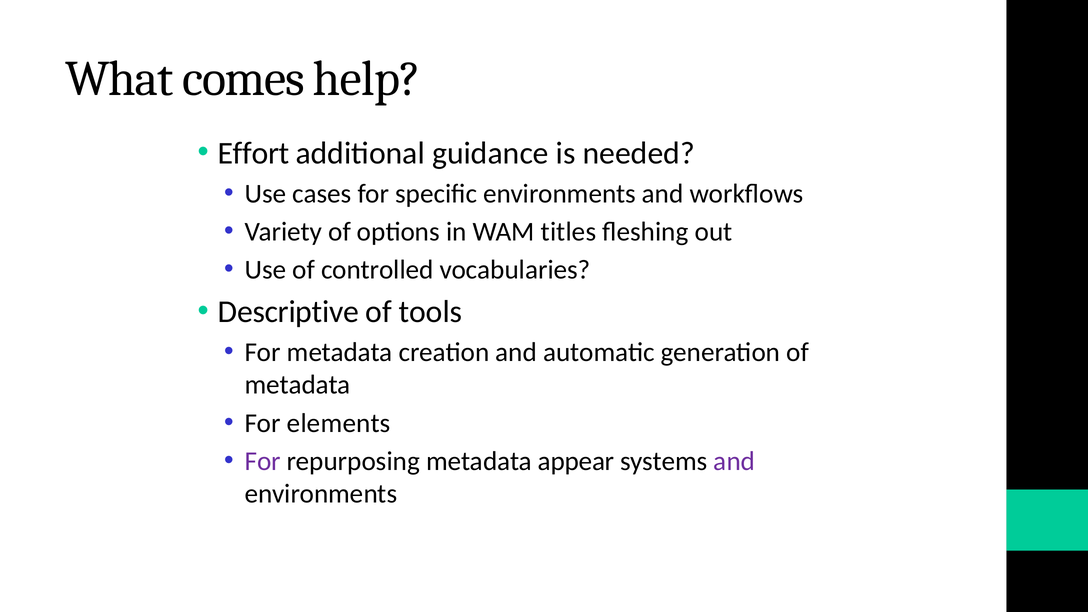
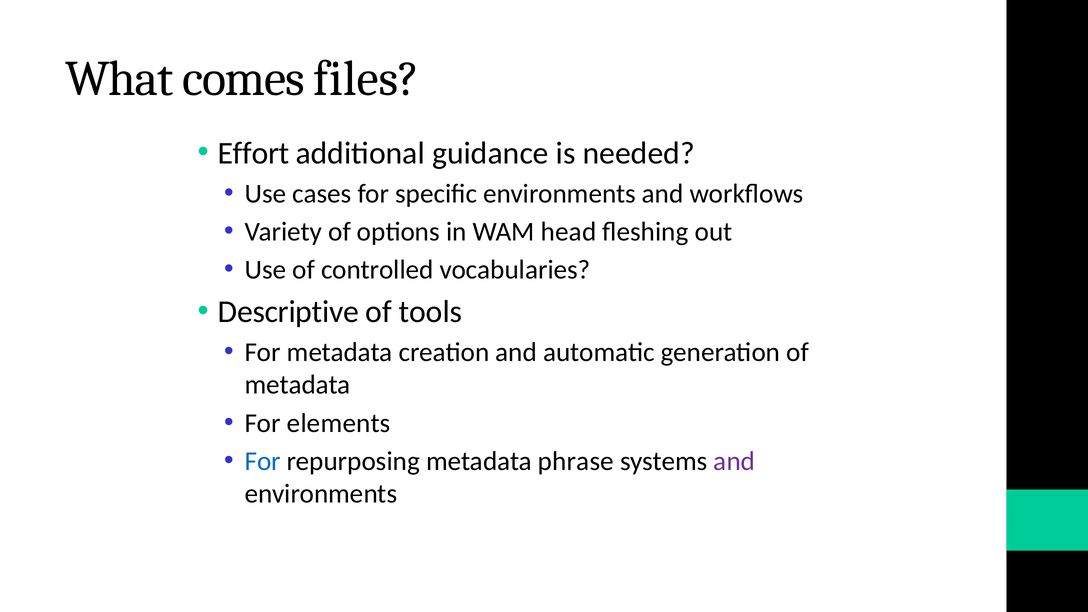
help: help -> files
titles: titles -> head
For at (263, 461) colour: purple -> blue
appear: appear -> phrase
